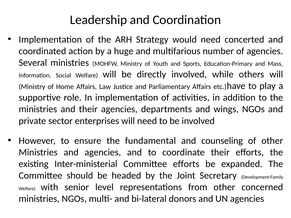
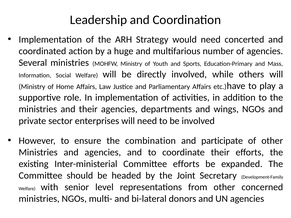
fundamental: fundamental -> combination
counseling: counseling -> participate
